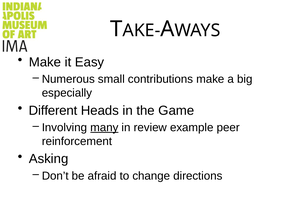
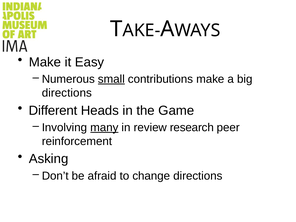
small underline: none -> present
especially at (67, 93): especially -> directions
example: example -> research
